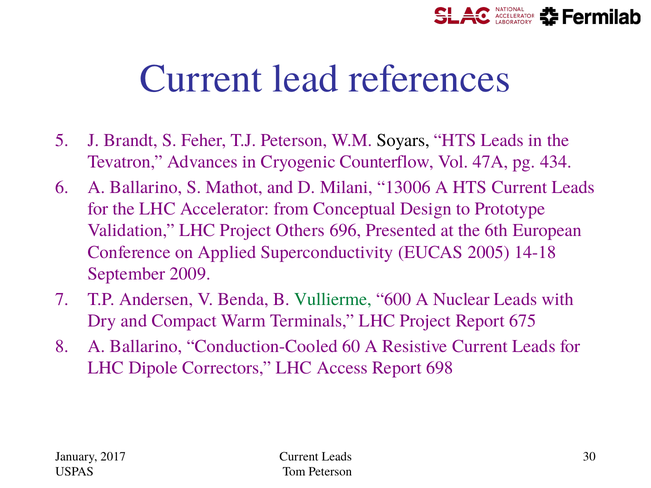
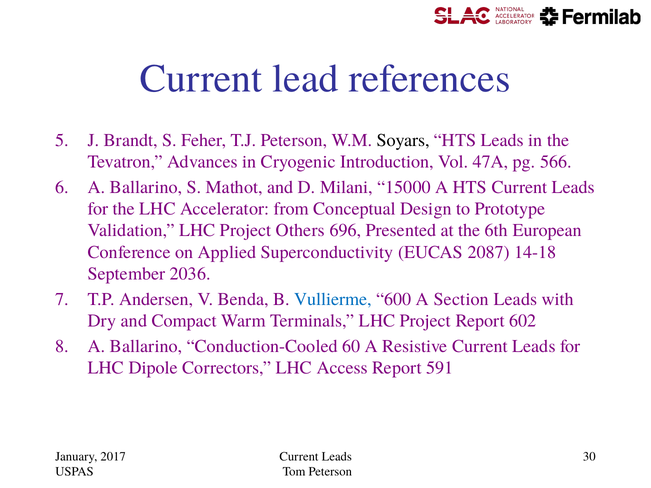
Counterflow: Counterflow -> Introduction
434: 434 -> 566
13006: 13006 -> 15000
2005: 2005 -> 2087
2009: 2009 -> 2036
Vullierme colour: green -> blue
Nuclear: Nuclear -> Section
675: 675 -> 602
698: 698 -> 591
